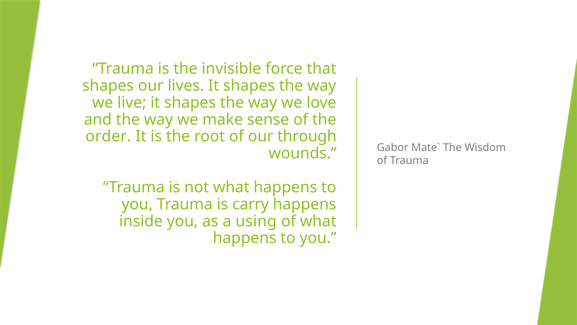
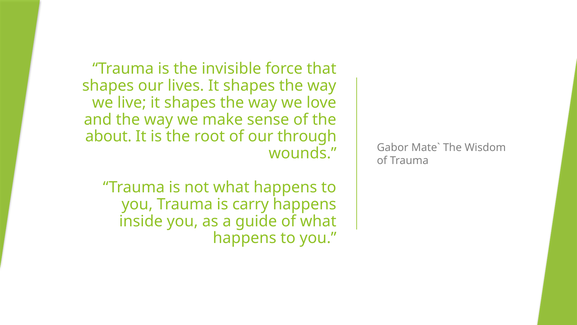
order: order -> about
using: using -> guide
